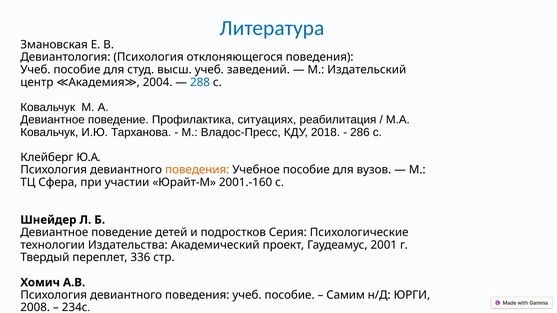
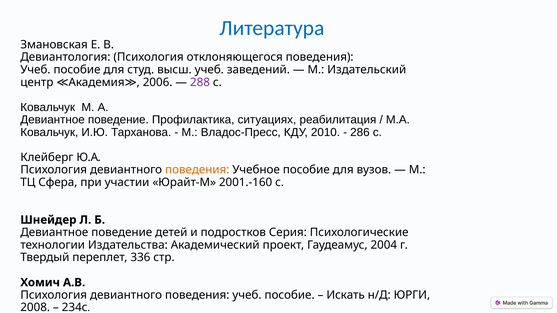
2004: 2004 -> 2006
288 colour: blue -> purple
2018: 2018 -> 2010
2001: 2001 -> 2004
Самим: Самим -> Искать
